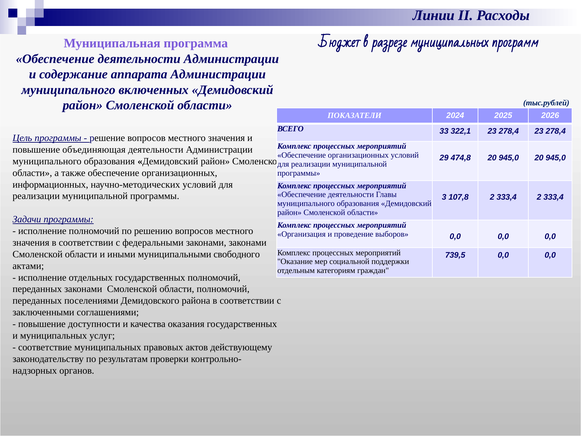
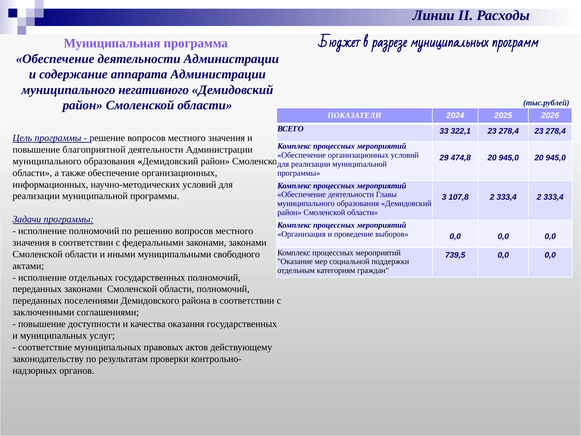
включенных: включенных -> негативного
объединяющая: объединяющая -> благоприятной
